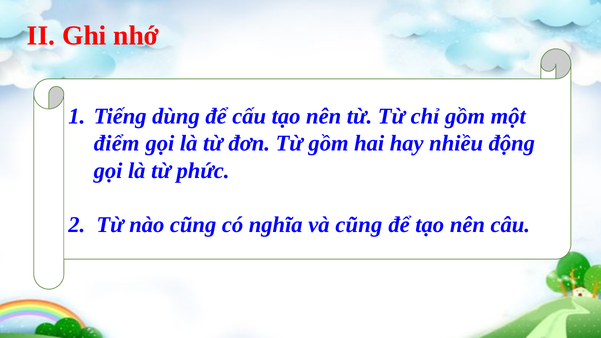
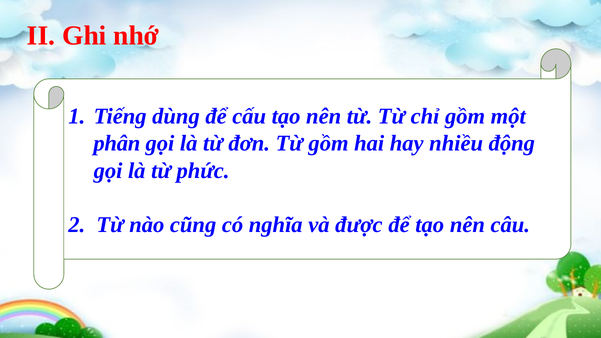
điểm: điểm -> phân
và cũng: cũng -> được
